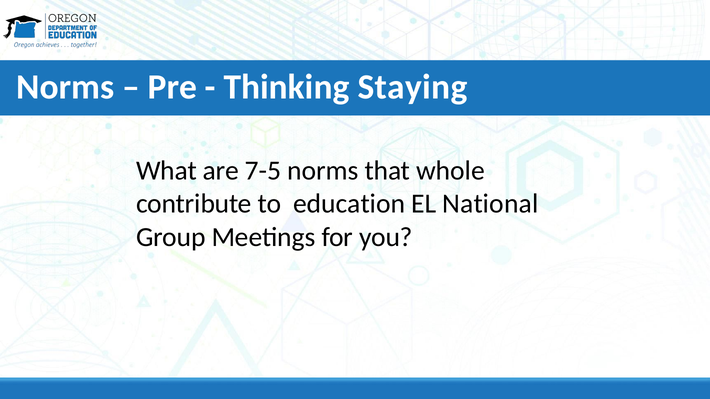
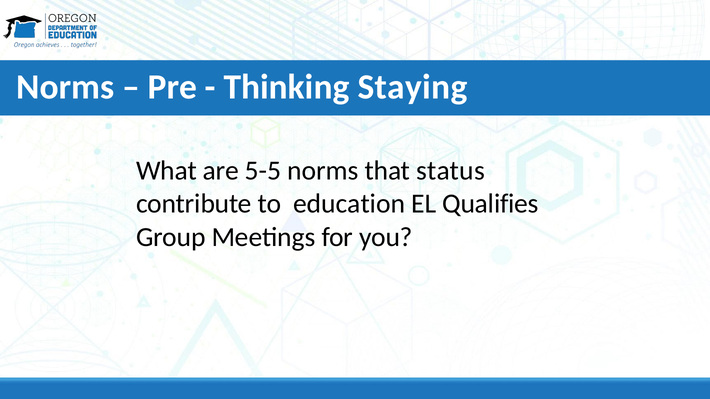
7-5: 7-5 -> 5-5
whole: whole -> status
National: National -> Qualifies
